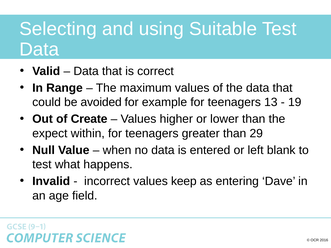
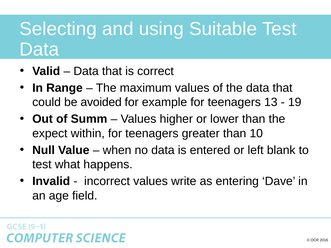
Create: Create -> Summ
29: 29 -> 10
keep: keep -> write
